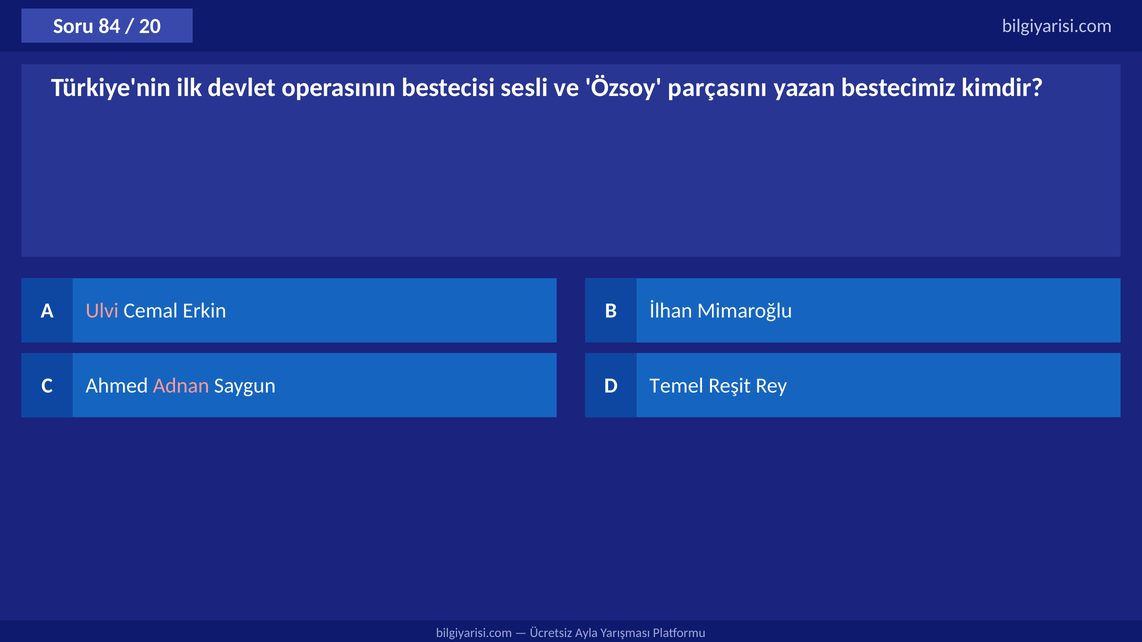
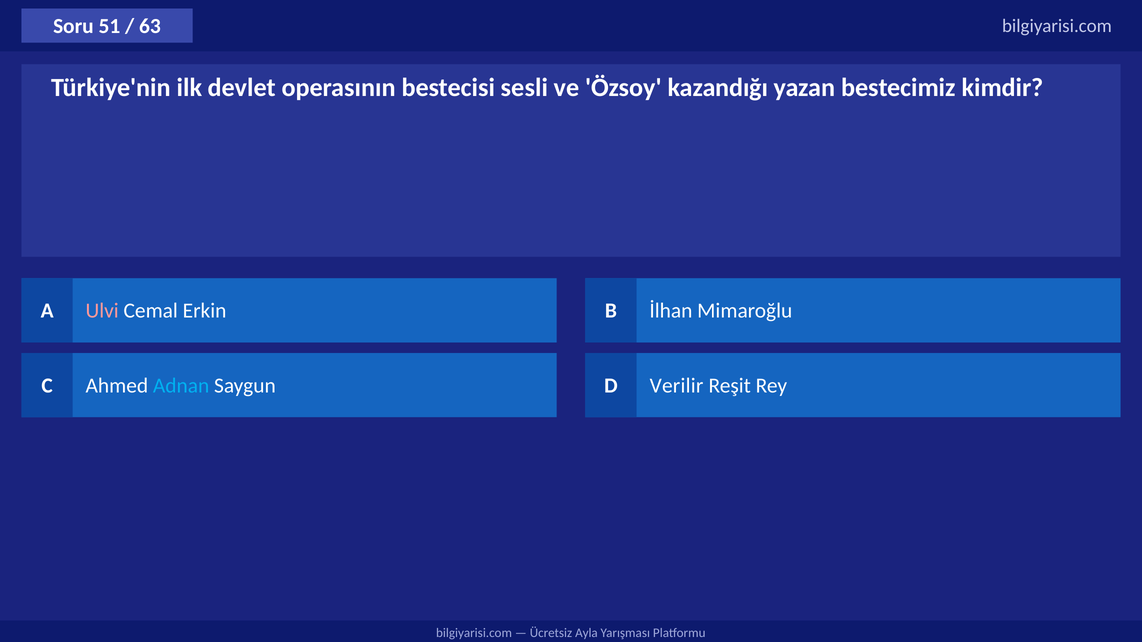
84: 84 -> 51
20: 20 -> 63
parçasını: parçasını -> kazandığı
Adnan colour: pink -> light blue
Temel: Temel -> Verilir
